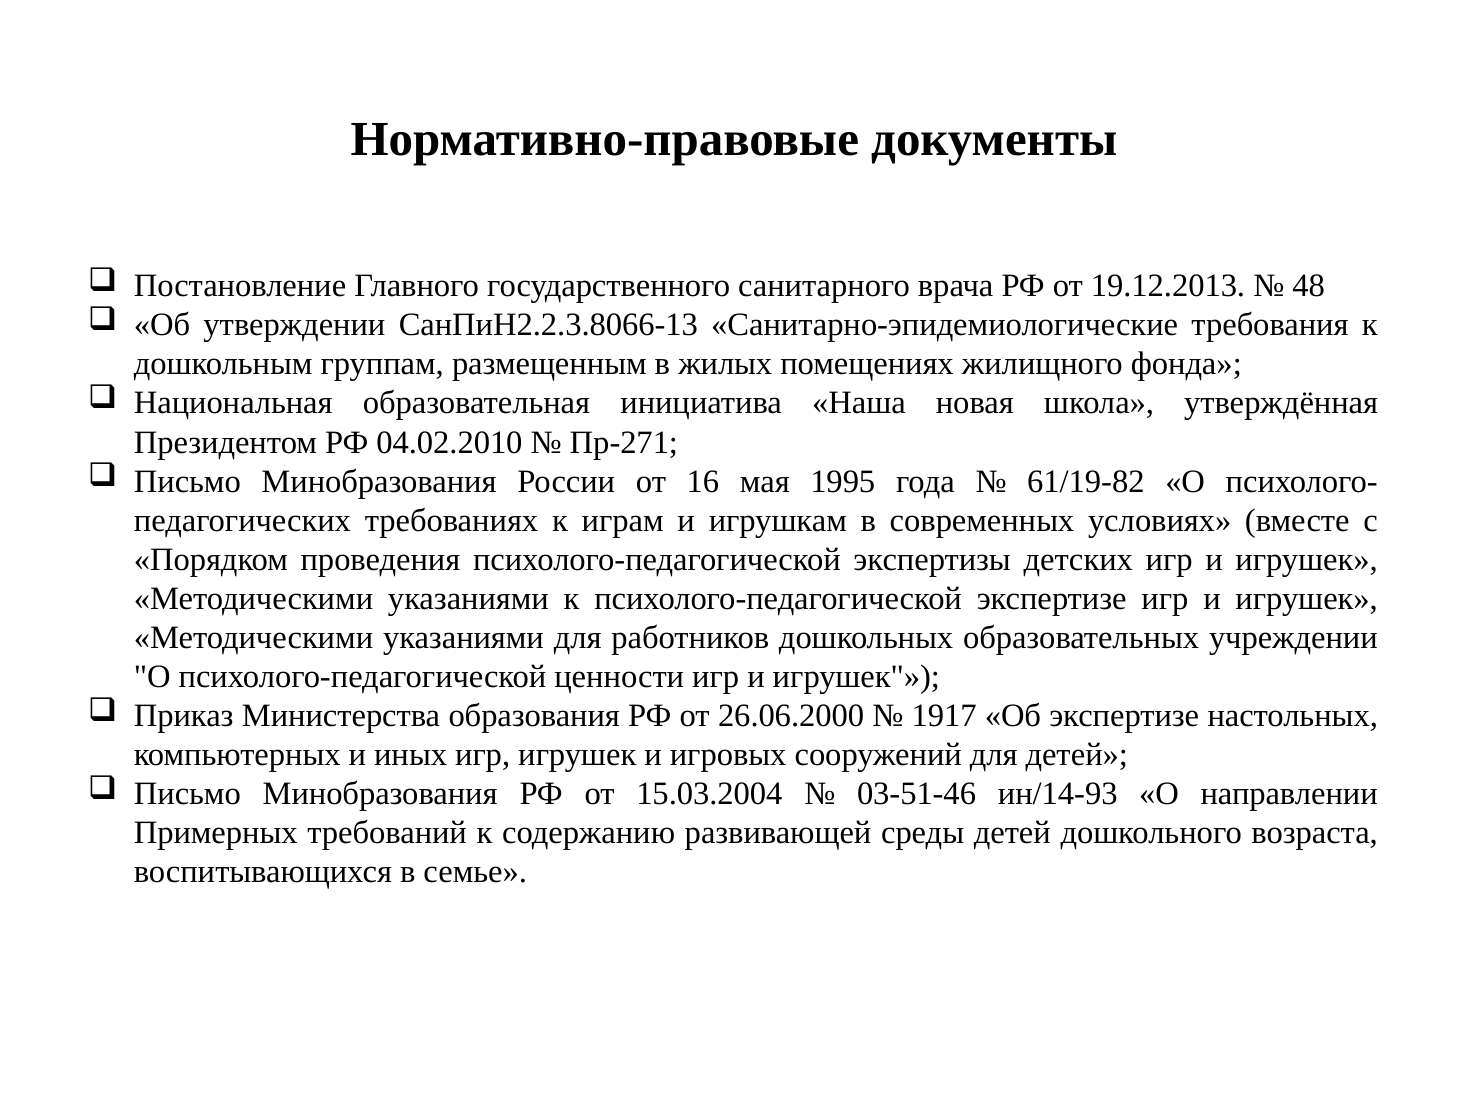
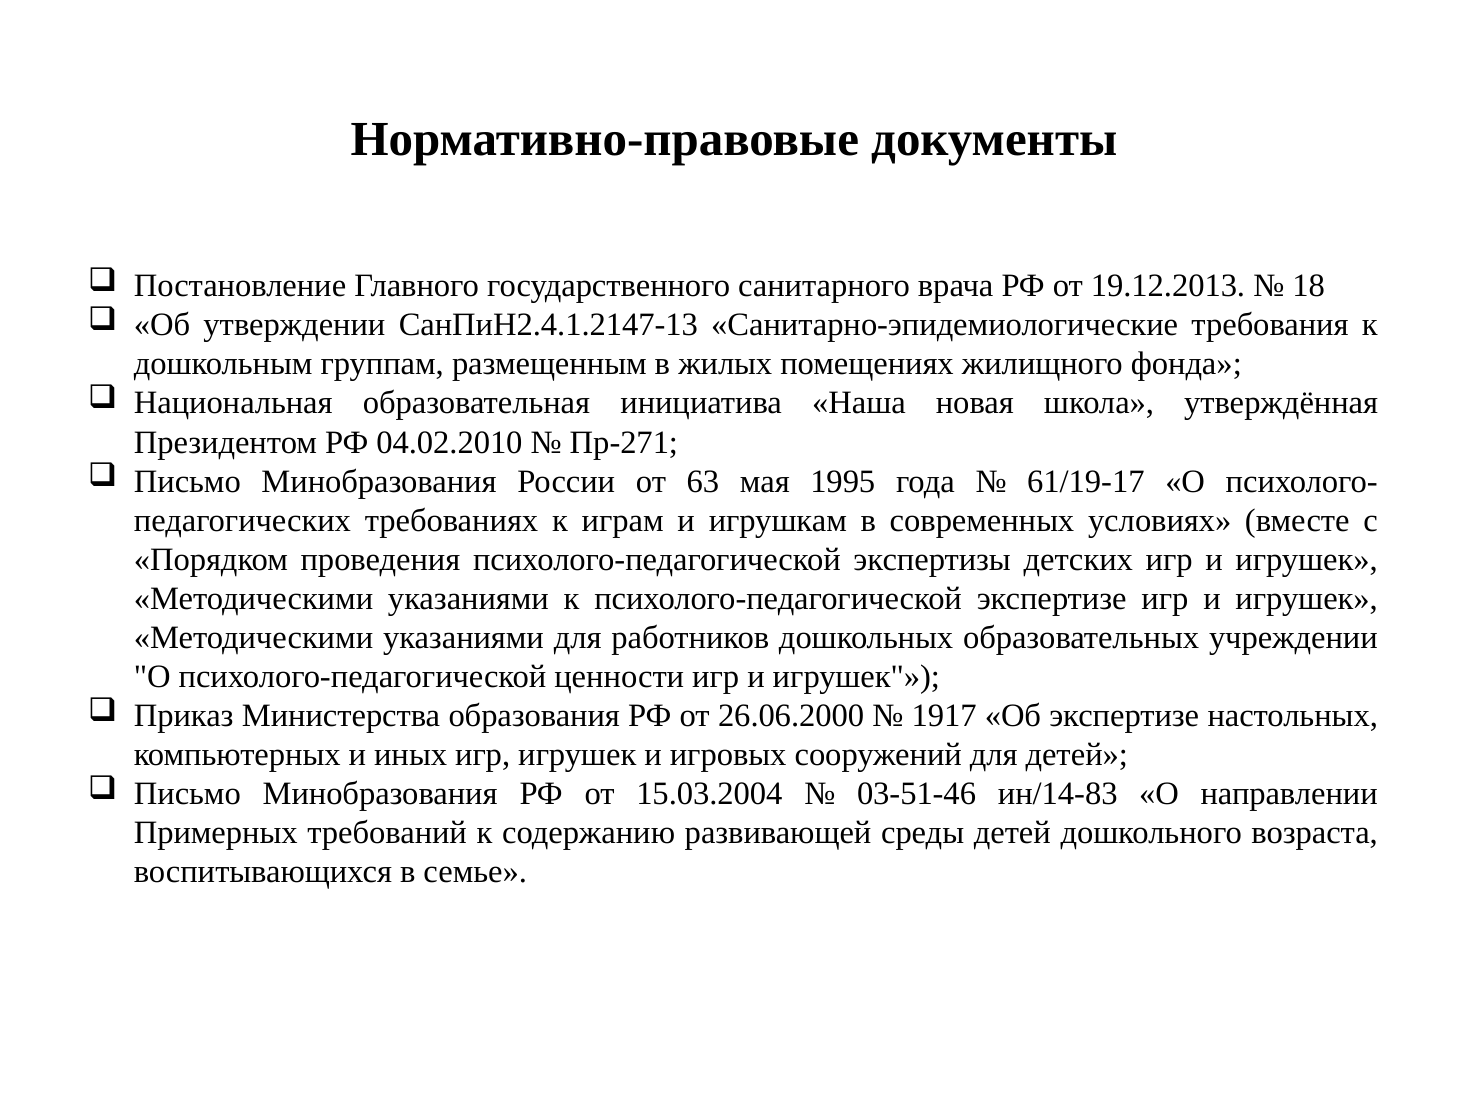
48: 48 -> 18
СанПиН2.2.3.8066-13: СанПиН2.2.3.8066-13 -> СанПиН2.4.1.2147-13
16: 16 -> 63
61/19-82: 61/19-82 -> 61/19-17
ин/14-93: ин/14-93 -> ин/14-83
